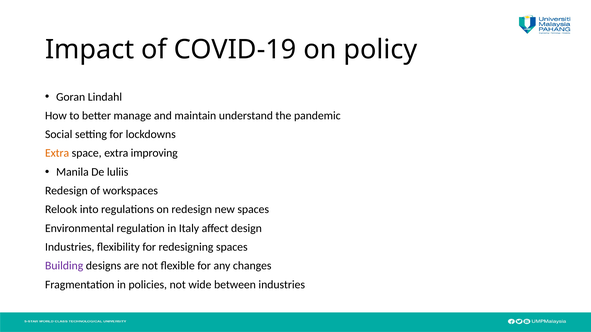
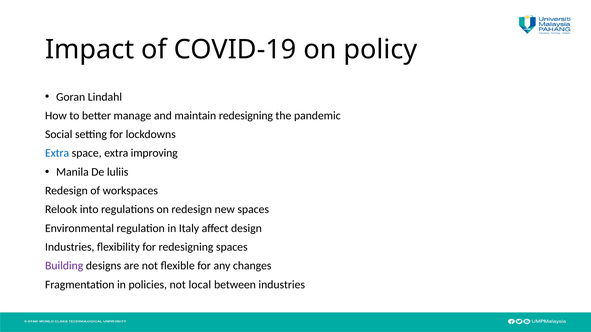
maintain understand: understand -> redesigning
Extra at (57, 153) colour: orange -> blue
wide: wide -> local
